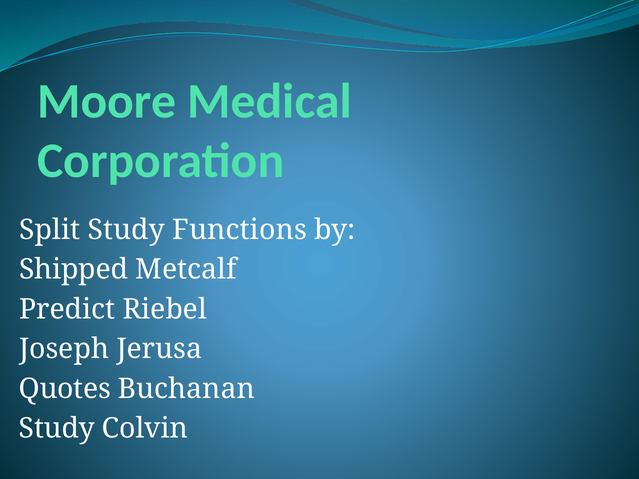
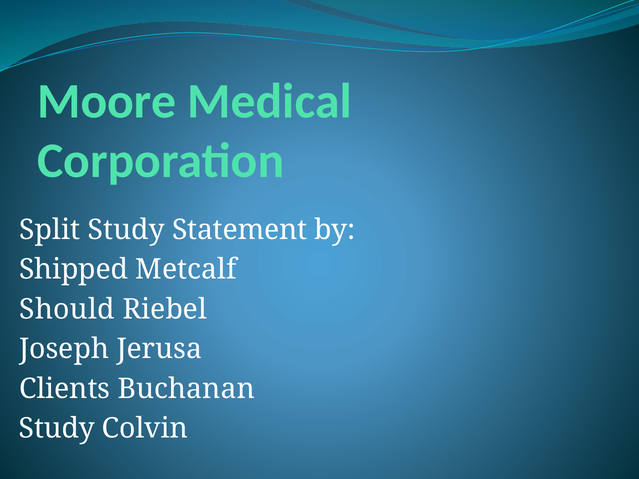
Functions: Functions -> Statement
Predict: Predict -> Should
Quotes: Quotes -> Clients
